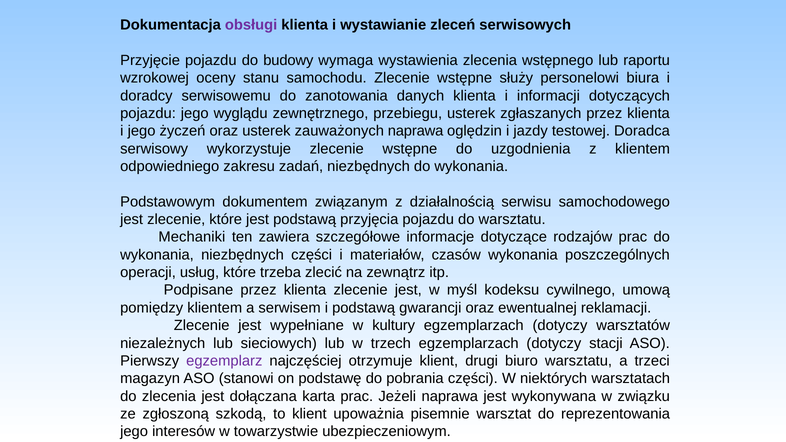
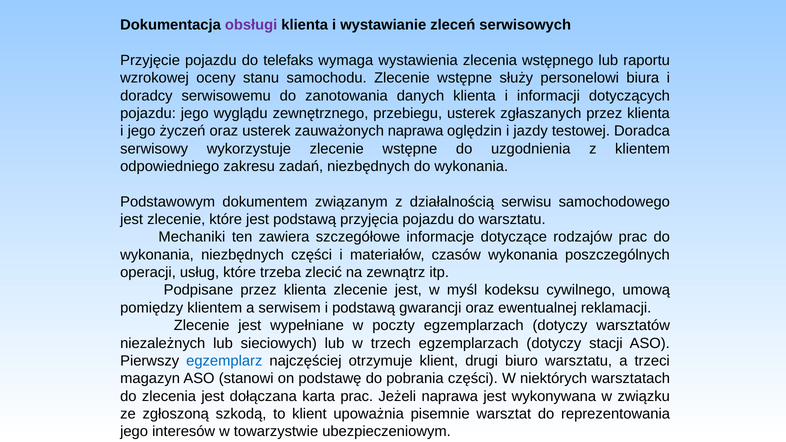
budowy: budowy -> telefaks
kultury: kultury -> poczty
egzemplarz colour: purple -> blue
